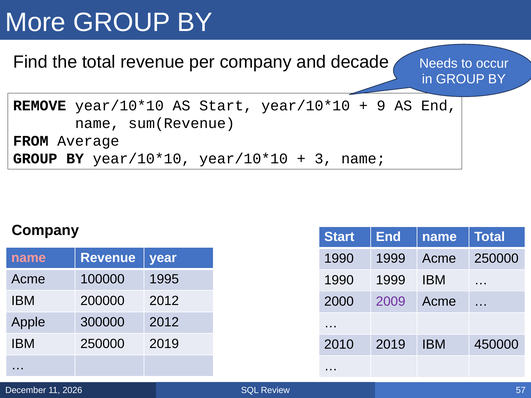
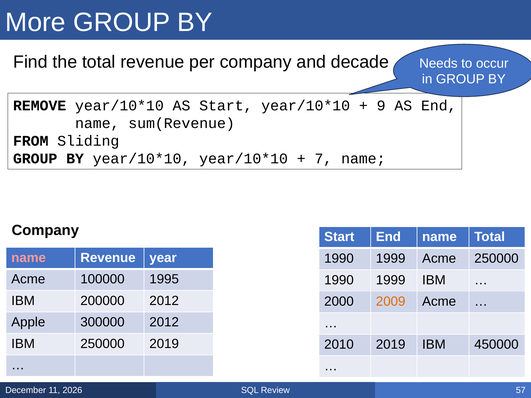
Average: Average -> Sliding
3: 3 -> 7
2009 colour: purple -> orange
